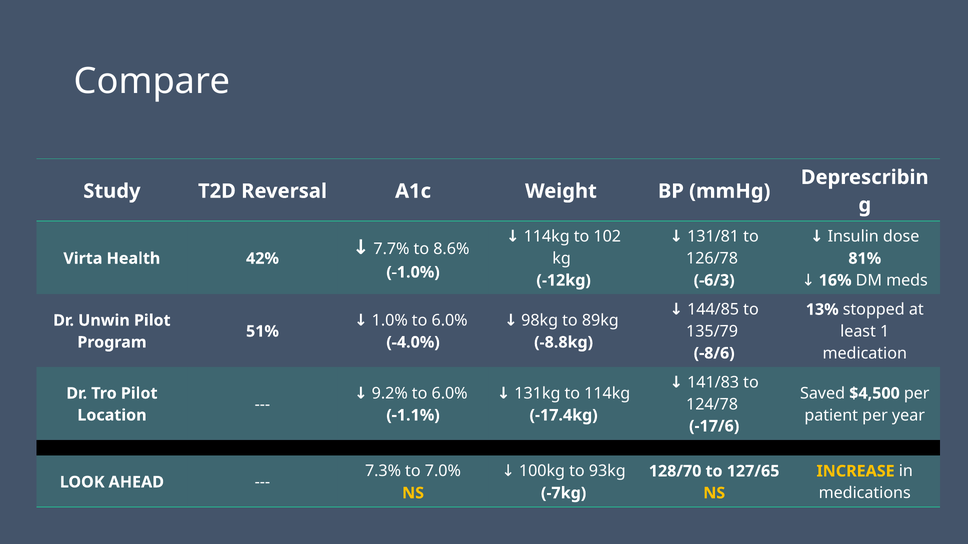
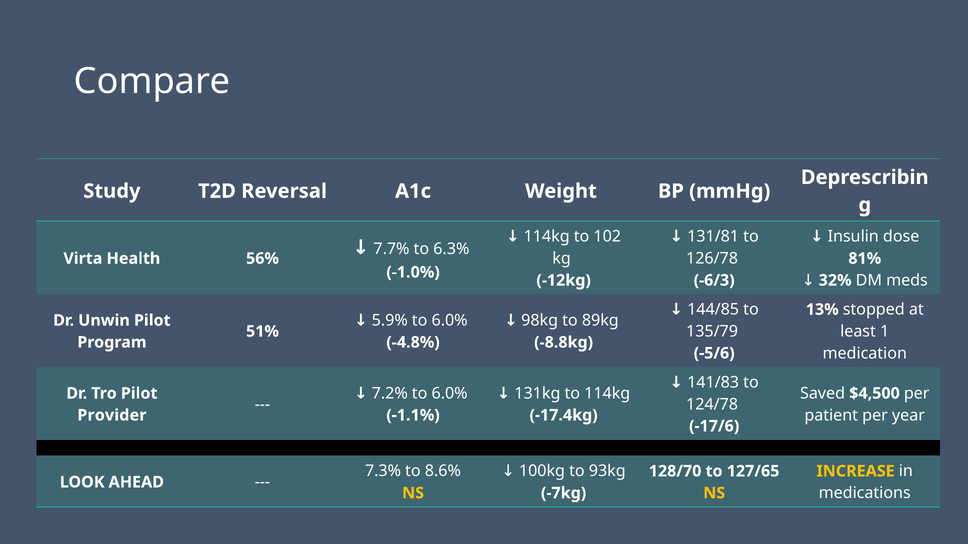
8.6%: 8.6% -> 6.3%
42%: 42% -> 56%
16%: 16% -> 32%
1.0%: 1.0% -> 5.9%
-4.0%: -4.0% -> -4.8%
-8/6: -8/6 -> -5/6
9.2%: 9.2% -> 7.2%
Location: Location -> Provider
7.0%: 7.0% -> 8.6%
